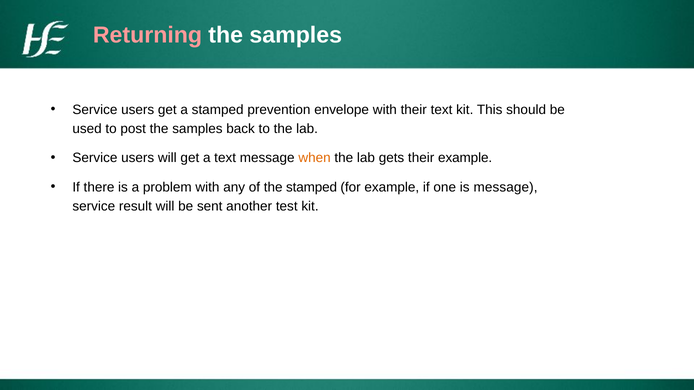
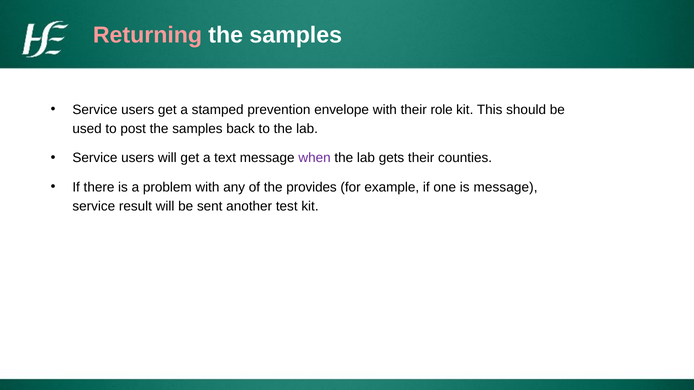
their text: text -> role
when colour: orange -> purple
their example: example -> counties
the stamped: stamped -> provides
